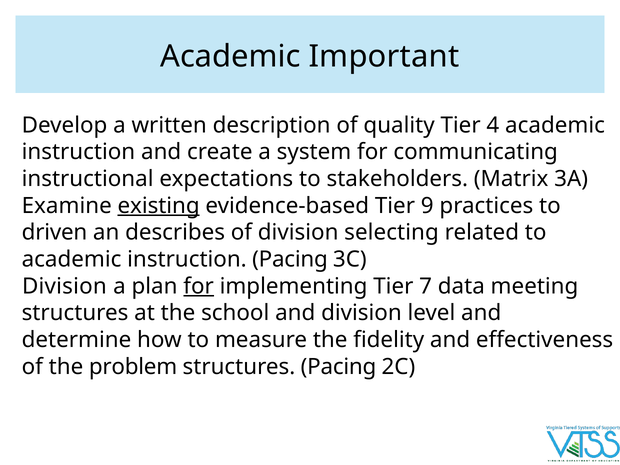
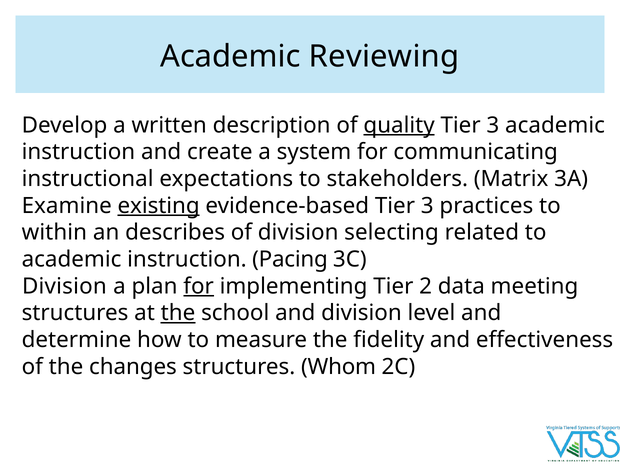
Important: Important -> Reviewing
quality underline: none -> present
4 at (493, 125): 4 -> 3
evidence-based Tier 9: 9 -> 3
driven: driven -> within
7: 7 -> 2
the at (178, 313) underline: none -> present
problem: problem -> changes
structures Pacing: Pacing -> Whom
